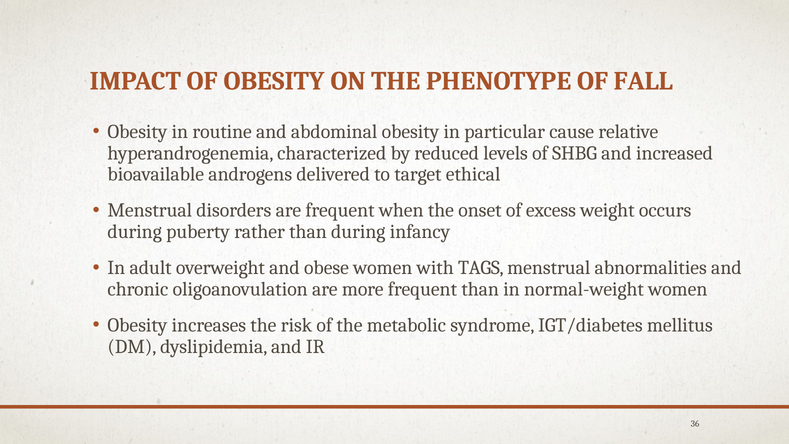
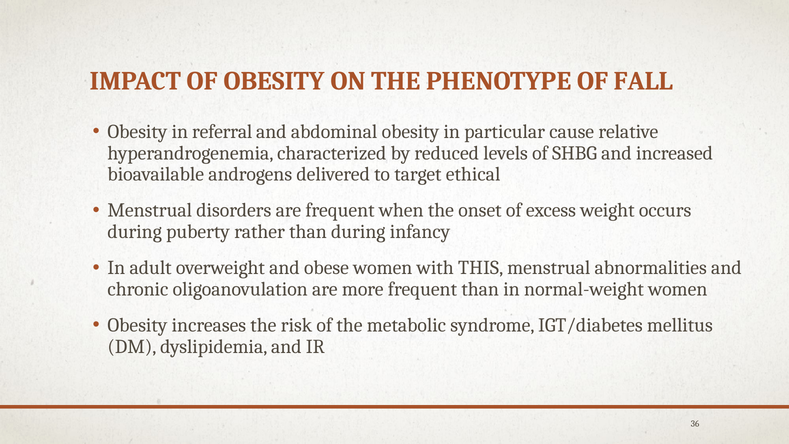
routine: routine -> referral
TAGS: TAGS -> THIS
